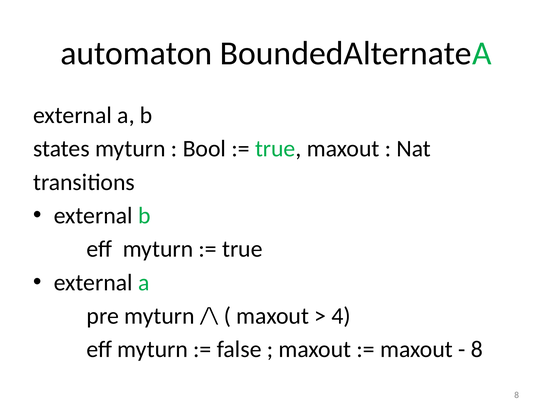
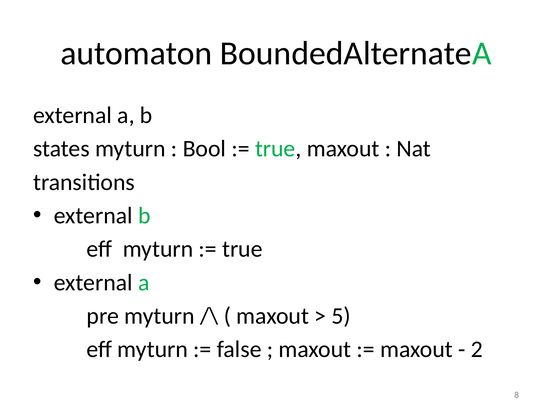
4: 4 -> 5
8 at (477, 349): 8 -> 2
